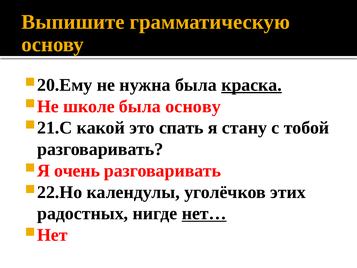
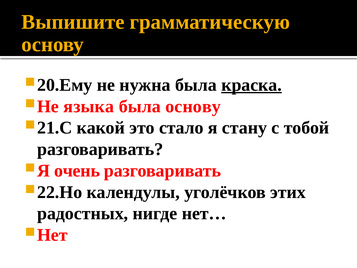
школе: школе -> языка
спать: спать -> стало
нет… underline: present -> none
